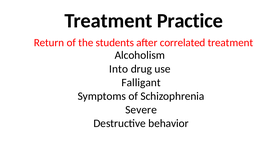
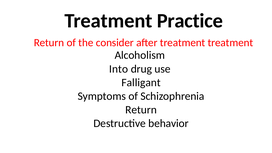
students: students -> consider
after correlated: correlated -> treatment
Severe at (141, 110): Severe -> Return
